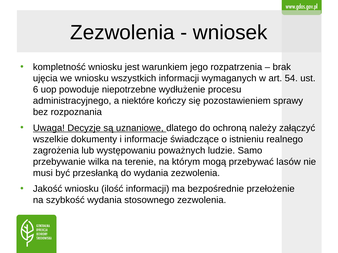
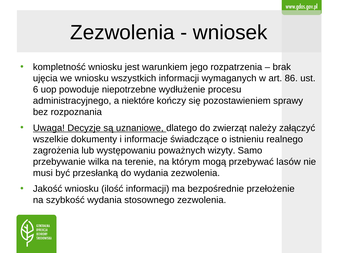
54: 54 -> 86
ochroną: ochroną -> zwierząt
ludzie: ludzie -> wizyty
